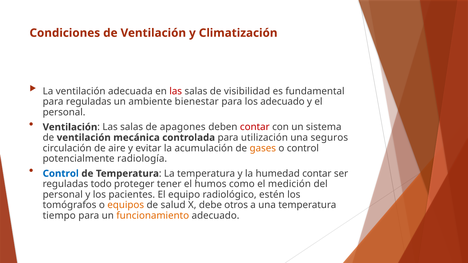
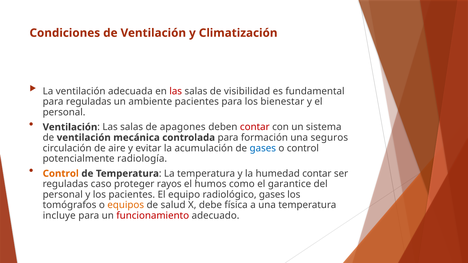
ambiente bienestar: bienestar -> pacientes
los adecuado: adecuado -> bienestar
utilización: utilización -> formación
gases at (263, 148) colour: orange -> blue
Control at (61, 174) colour: blue -> orange
todo: todo -> caso
tener: tener -> rayos
medición: medición -> garantice
radiológico estén: estén -> gases
otros: otros -> física
tiempo: tiempo -> incluye
funcionamiento colour: orange -> red
